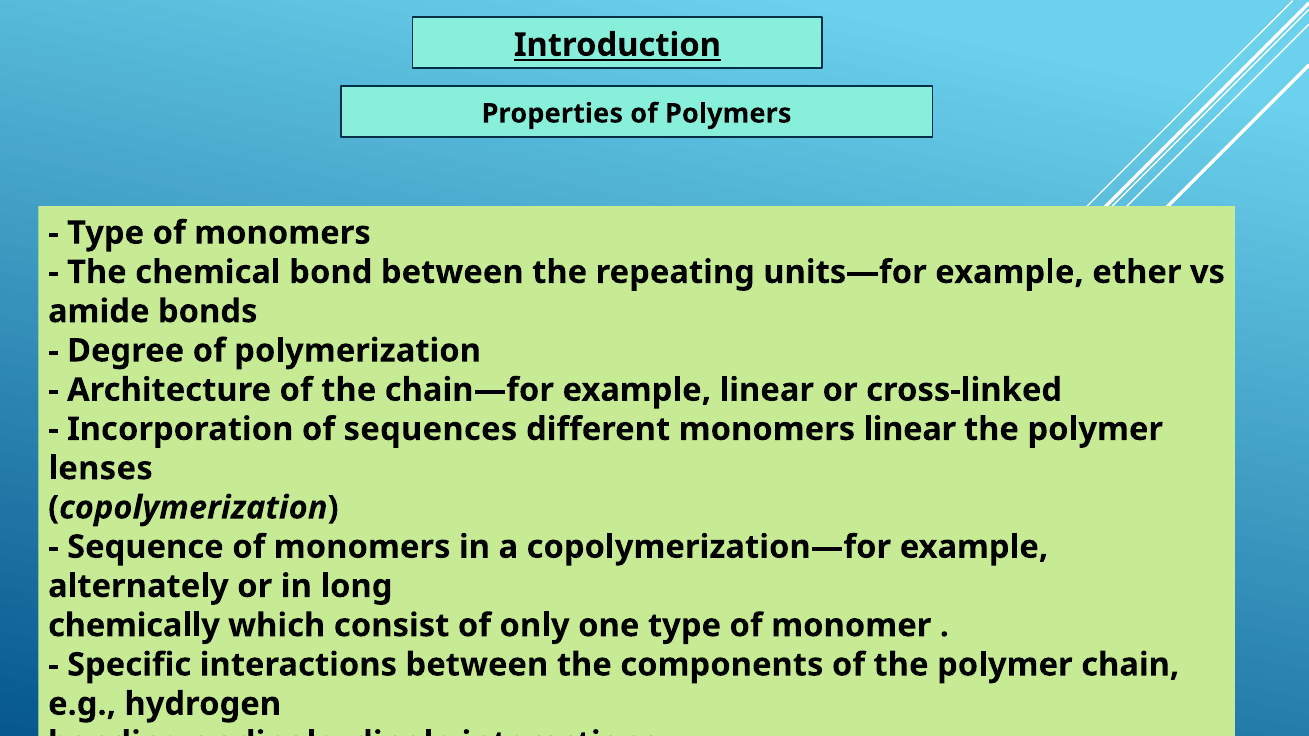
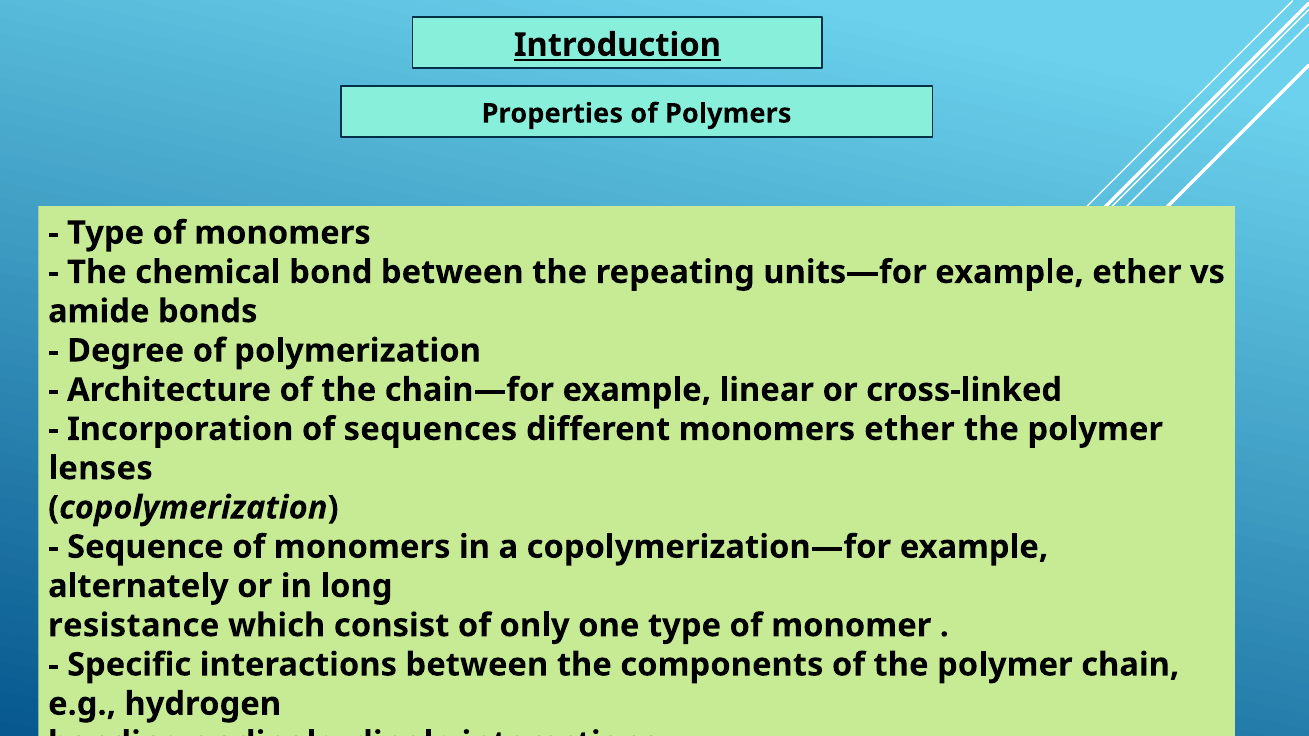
monomers linear: linear -> ether
chemically: chemically -> resistance
